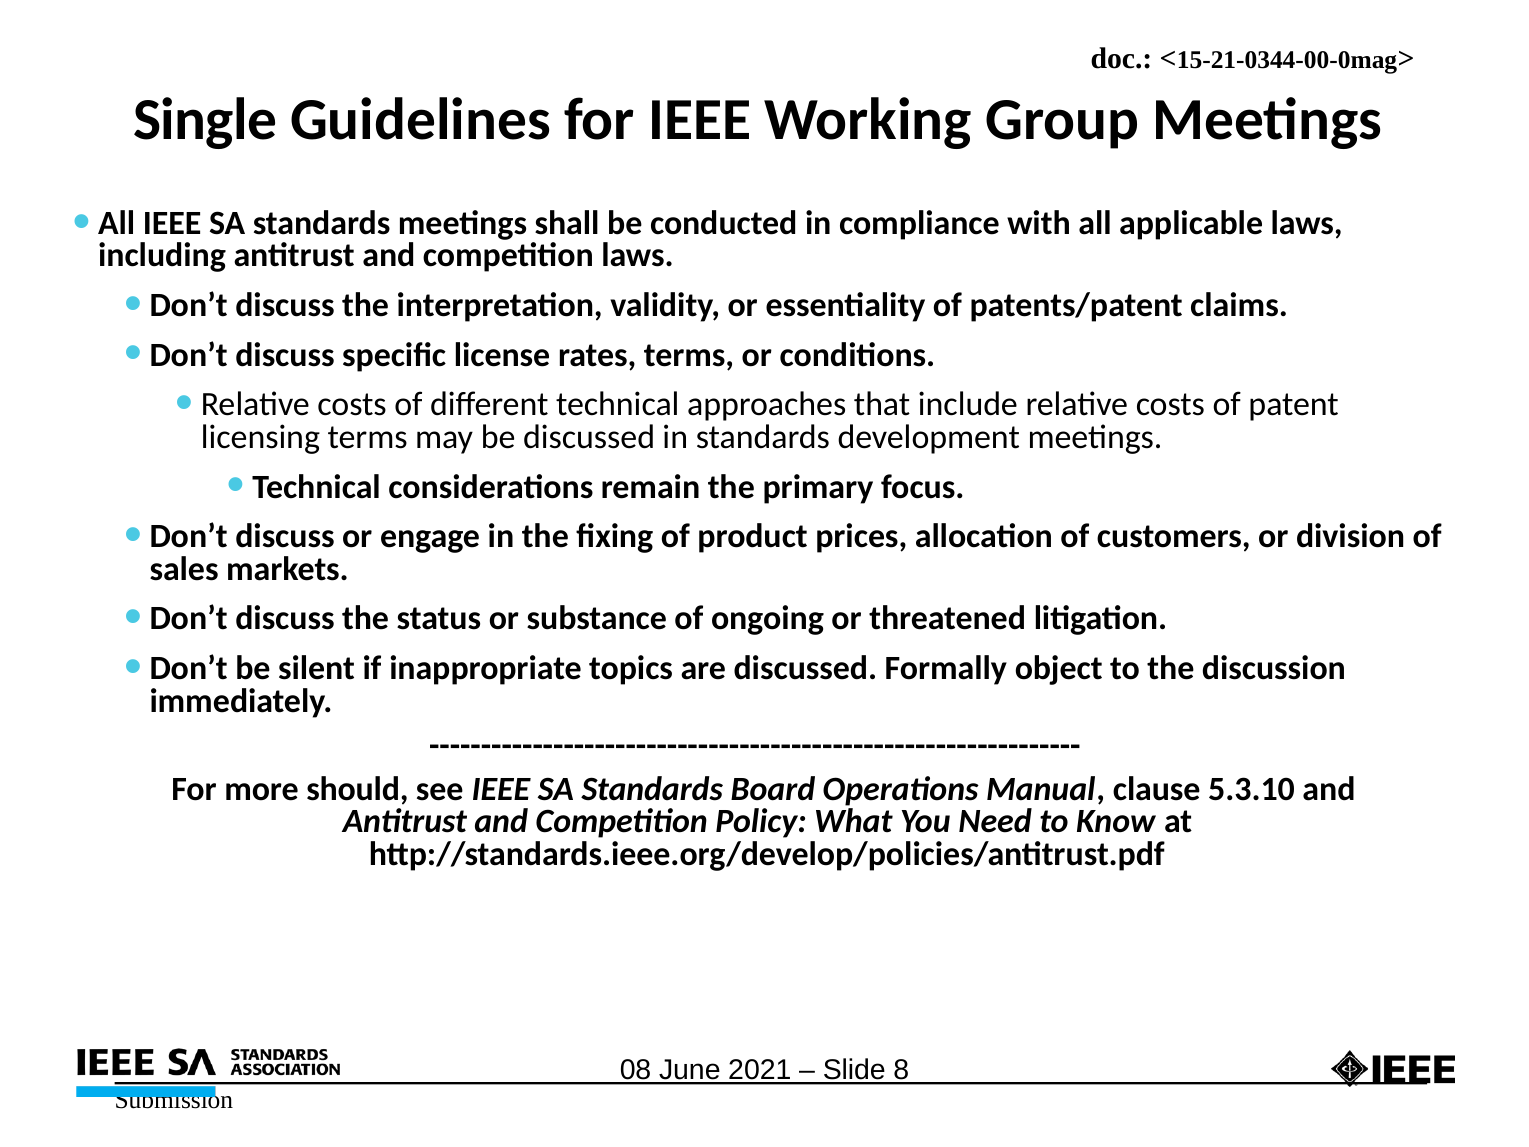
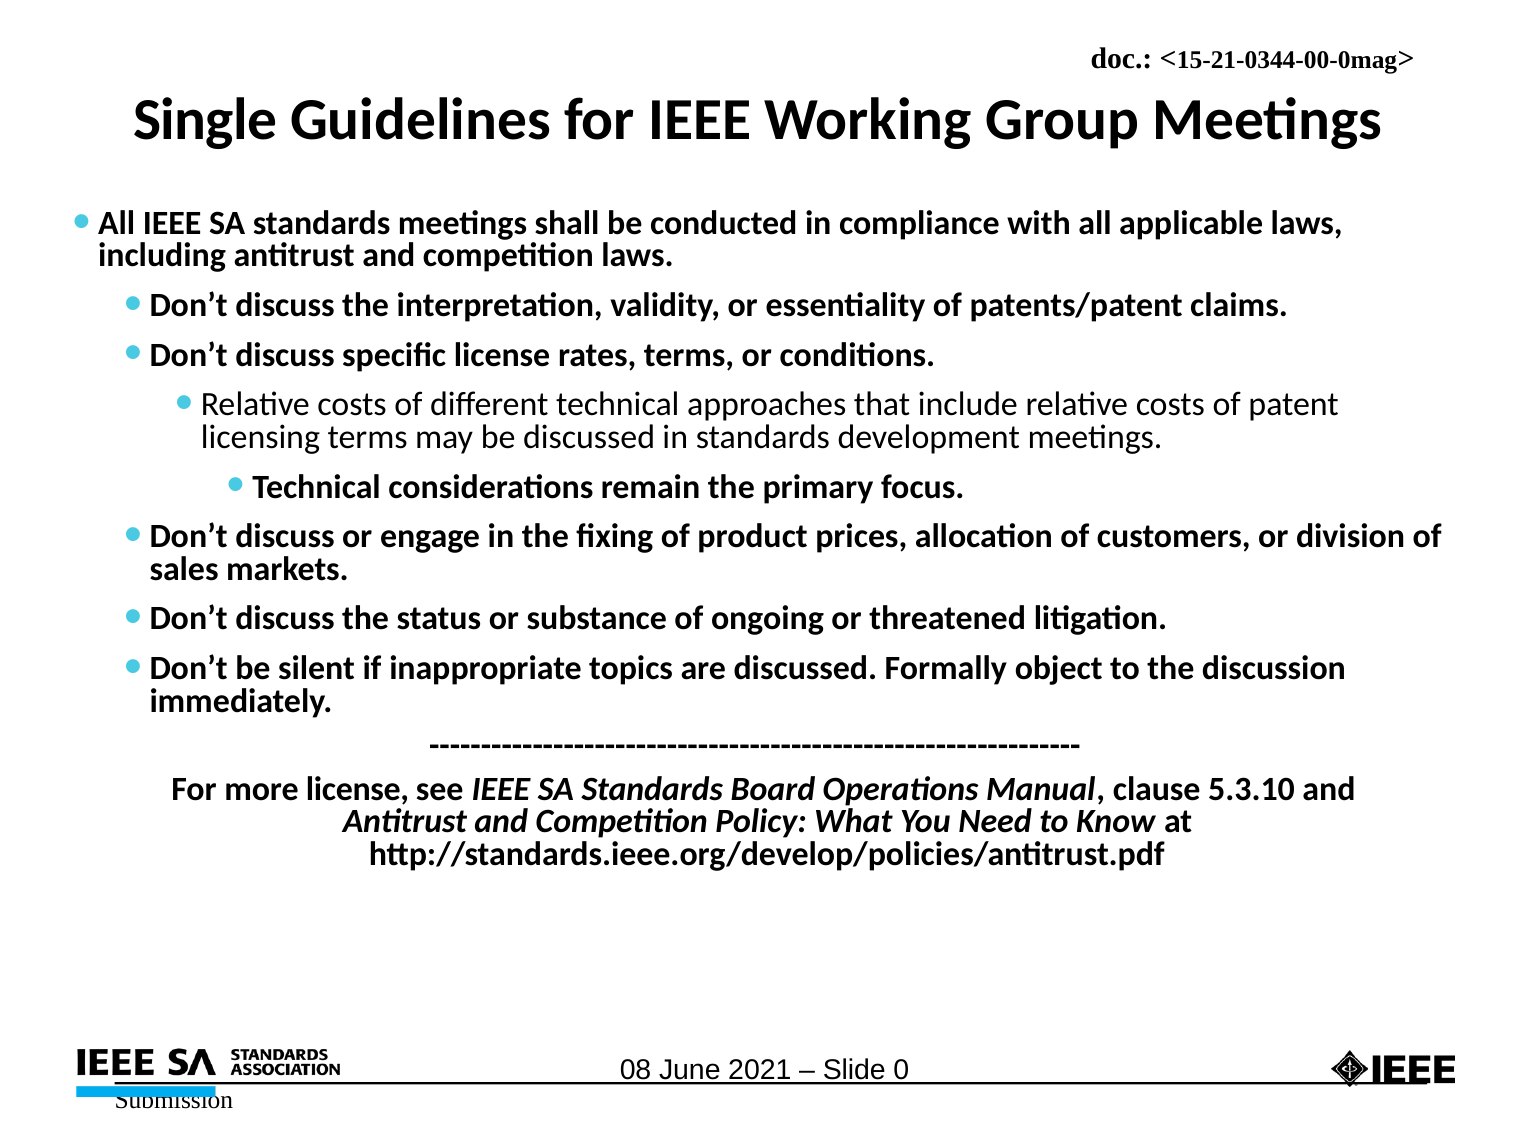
more should: should -> license
8: 8 -> 0
